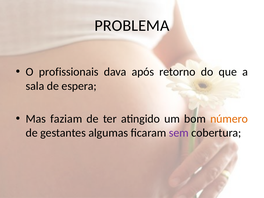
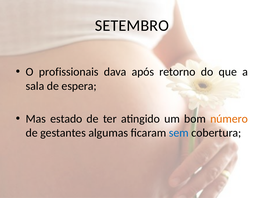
PROBLEMA: PROBLEMA -> SETEMBRO
faziam: faziam -> estado
sem colour: purple -> blue
